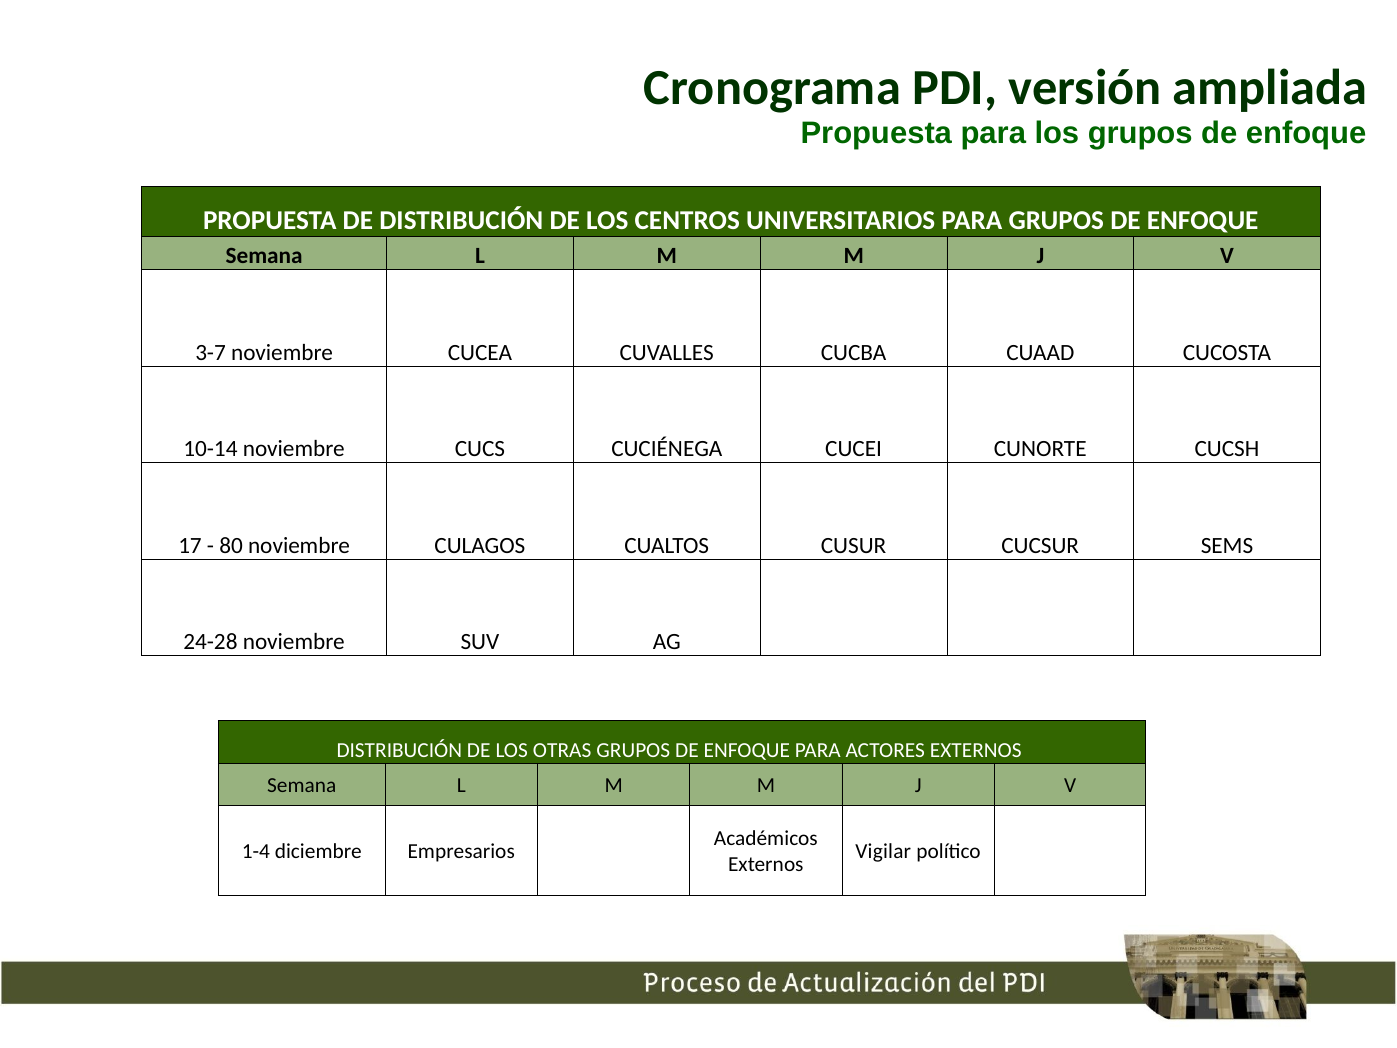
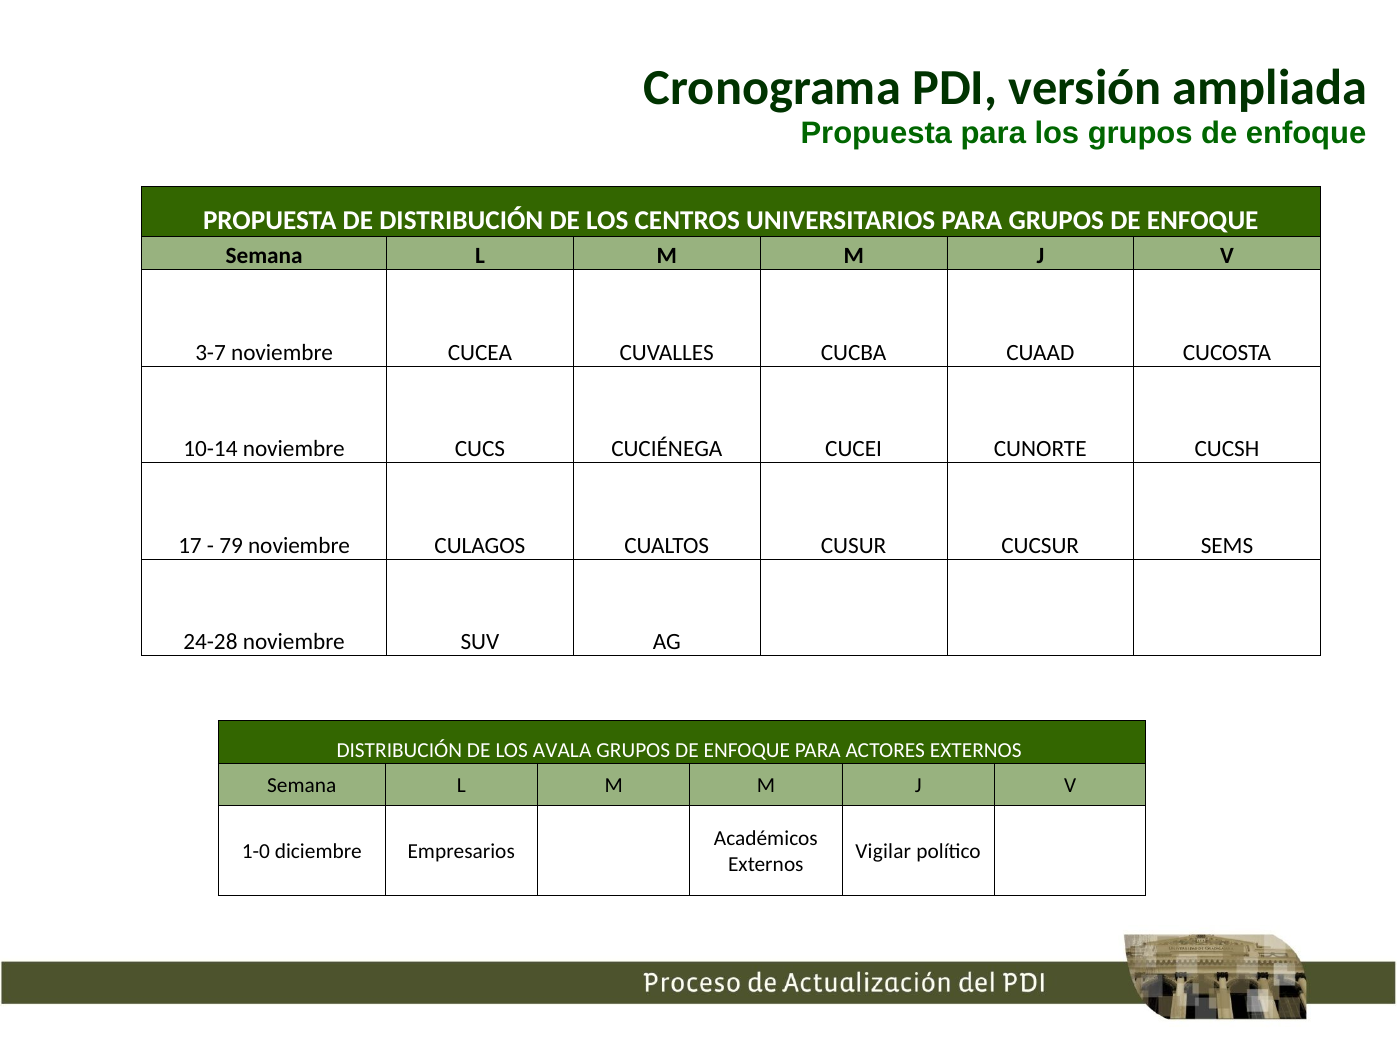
80: 80 -> 79
OTRAS: OTRAS -> AVALA
1-4: 1-4 -> 1-0
